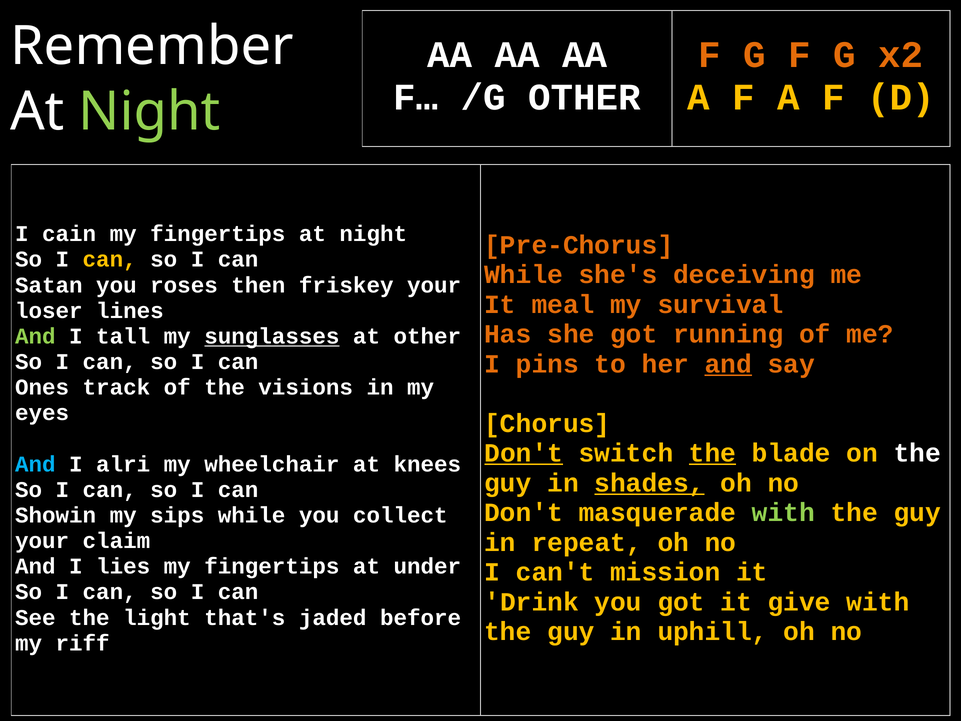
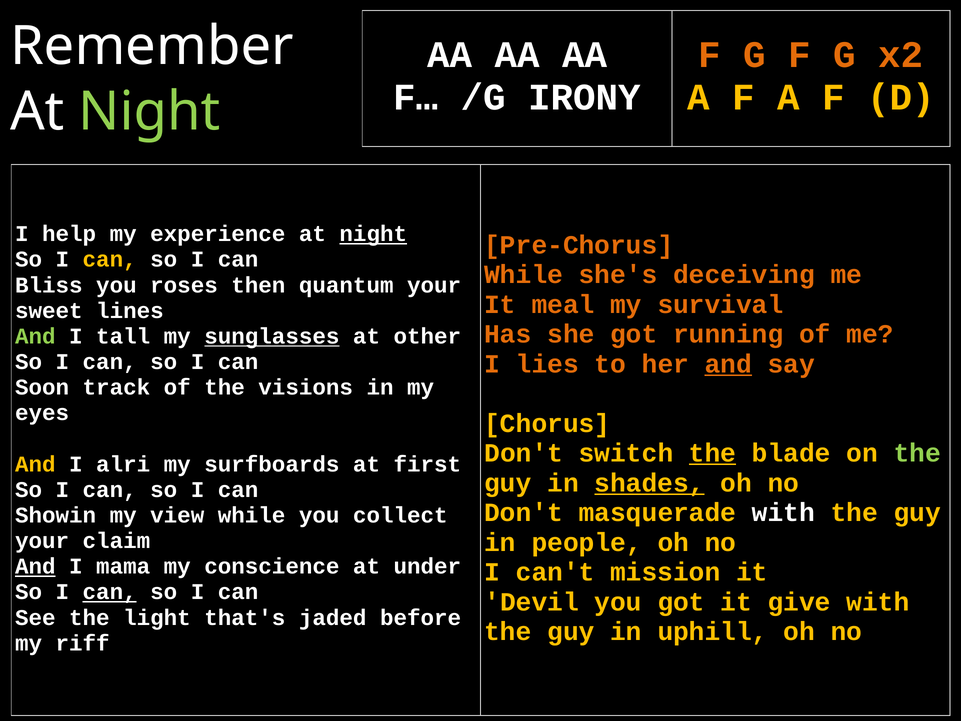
/G OTHER: OTHER -> IRONY
cain: cain -> help
fingertips at (218, 234): fingertips -> experience
night at (373, 234) underline: none -> present
Satan: Satan -> Bliss
friskey: friskey -> quantum
loser: loser -> sweet
pins: pins -> lies
Ones: Ones -> Soon
Don't at (524, 453) underline: present -> none
the at (917, 453) colour: white -> light green
And at (35, 464) colour: light blue -> yellow
wheelchair: wheelchair -> surfboards
knees: knees -> first
with at (783, 512) colour: light green -> white
sips: sips -> view
repeat: repeat -> people
And at (35, 566) underline: none -> present
lies: lies -> mama
fingertips at (272, 566): fingertips -> conscience
can at (110, 592) underline: none -> present
Drink: Drink -> Devil
